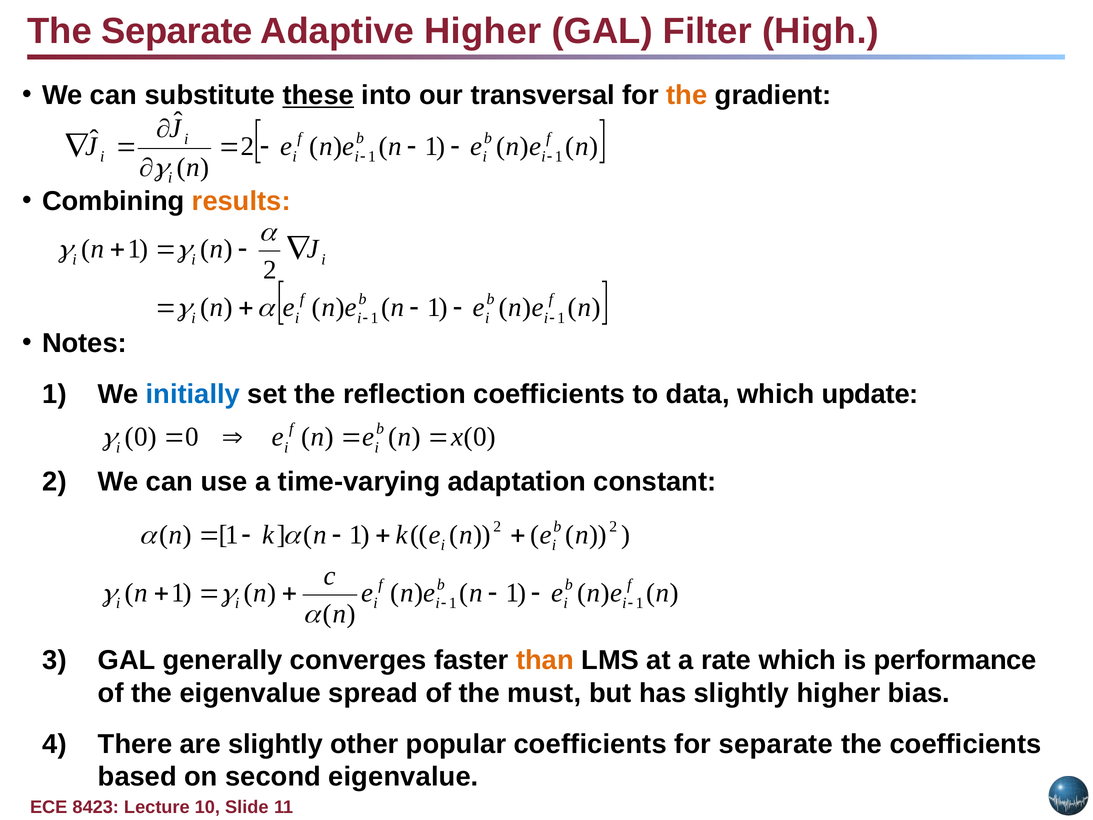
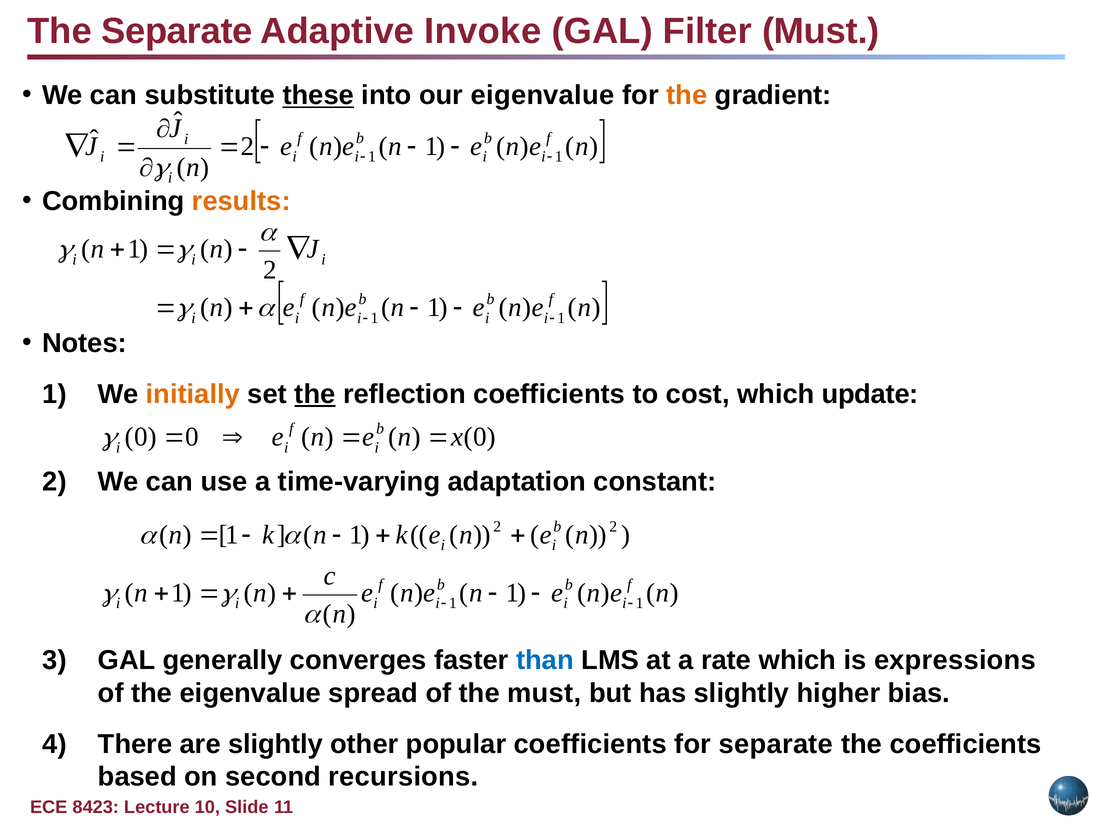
Adaptive Higher: Higher -> Invoke
Filter High: High -> Must
our transversal: transversal -> eigenvalue
initially colour: blue -> orange
the at (315, 394) underline: none -> present
data: data -> cost
than colour: orange -> blue
performance: performance -> expressions
second eigenvalue: eigenvalue -> recursions
